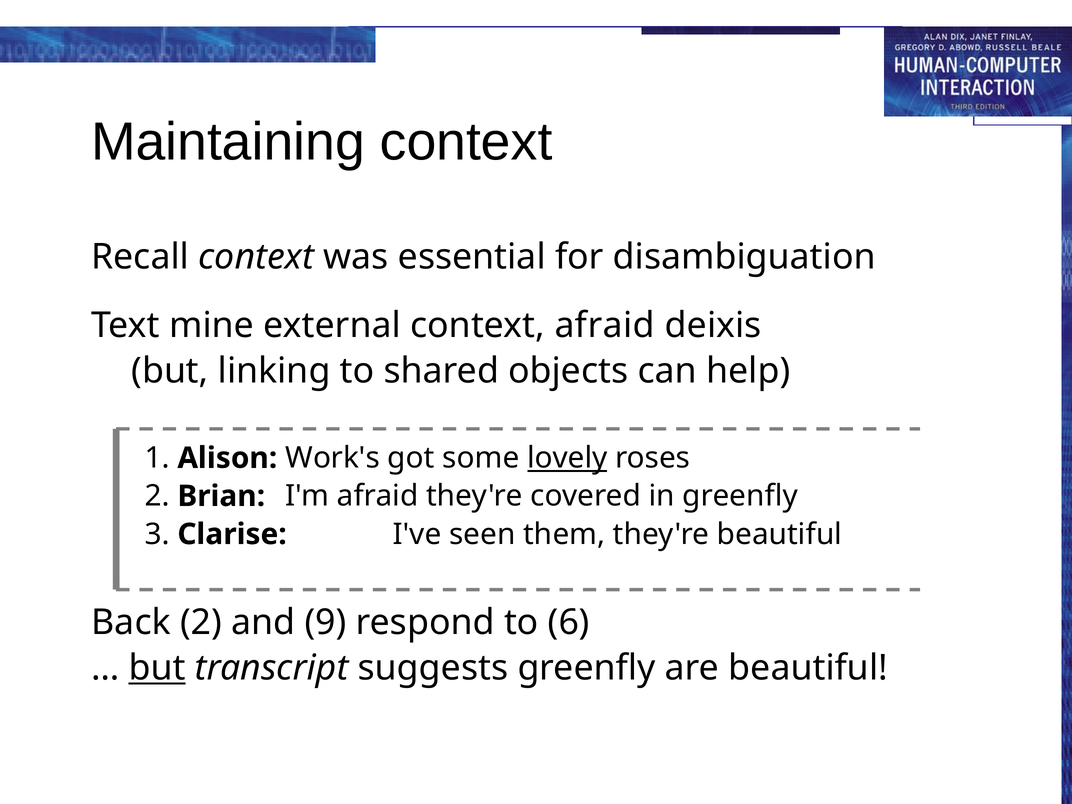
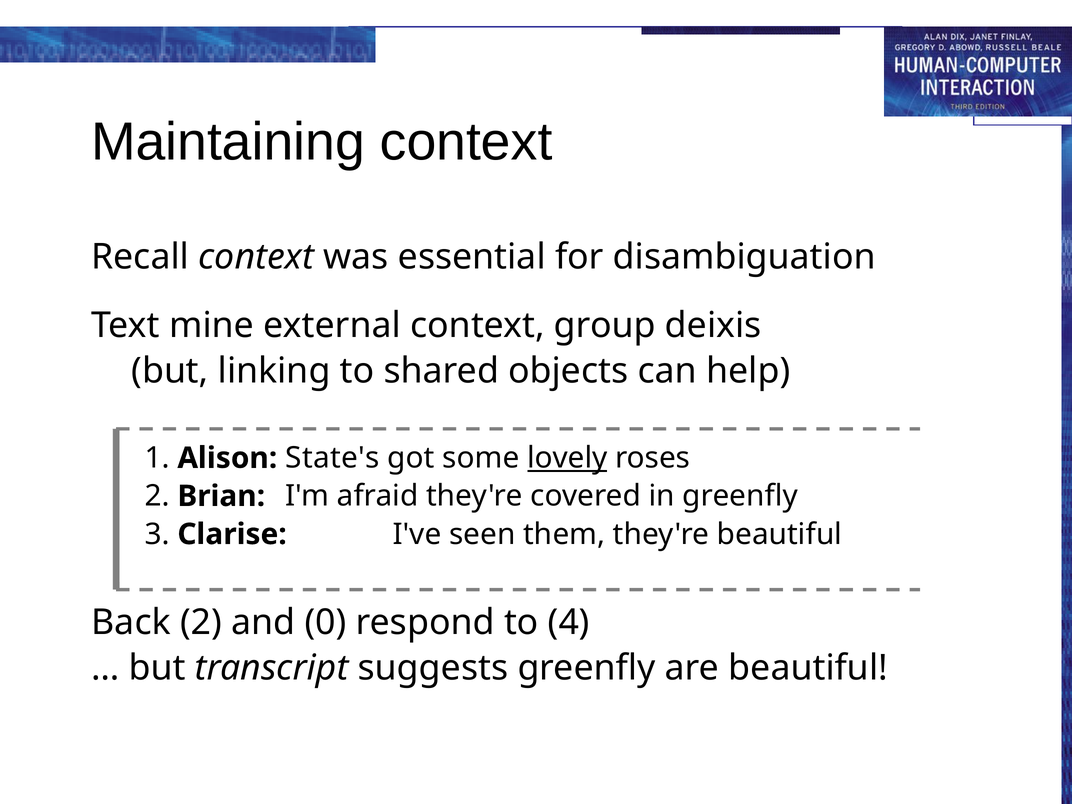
context afraid: afraid -> group
Work's: Work's -> State's
9: 9 -> 0
6: 6 -> 4
but at (157, 668) underline: present -> none
